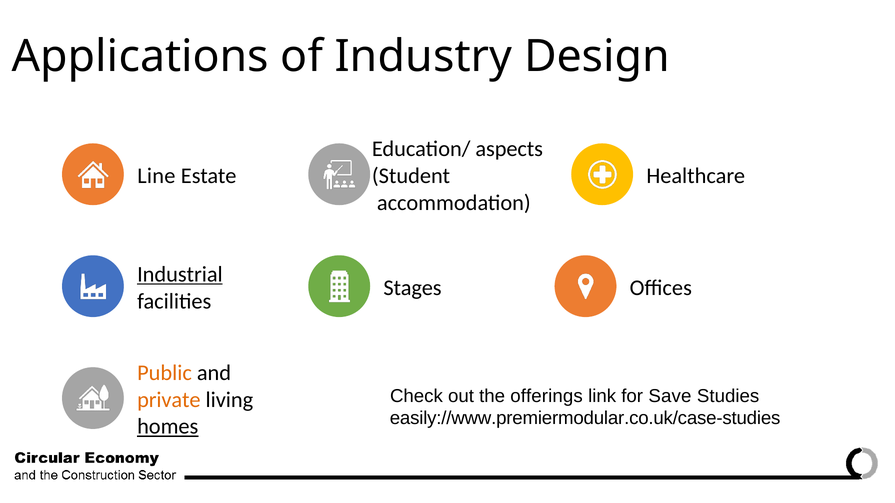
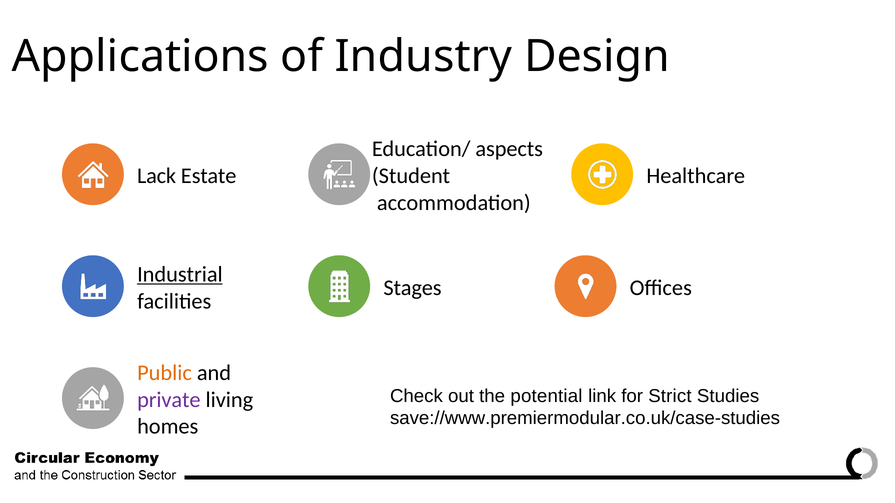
Line: Line -> Lack
offerings: offerings -> potential
Save: Save -> Strict
private colour: orange -> purple
easily://www.premiermodular.co.uk/case-studies: easily://www.premiermodular.co.uk/case-studies -> save://www.premiermodular.co.uk/case-studies
homes underline: present -> none
